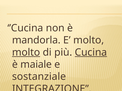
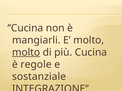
mandorla: mandorla -> mangiarli
Cucina underline: present -> none
maiale: maiale -> regole
